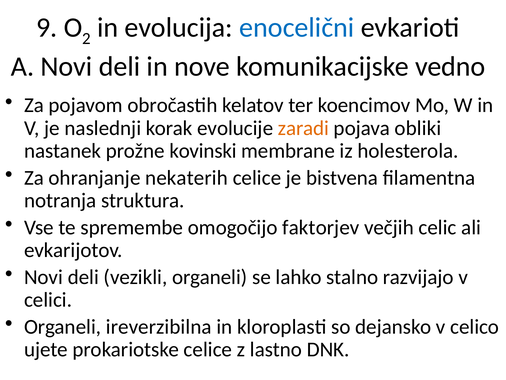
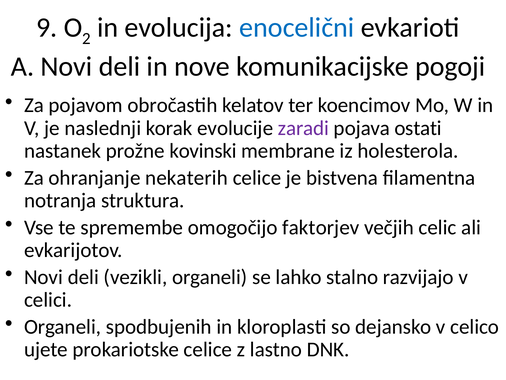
vedno: vedno -> pogoji
zaradi colour: orange -> purple
obliki: obliki -> ostati
ireverzibilna: ireverzibilna -> spodbujenih
